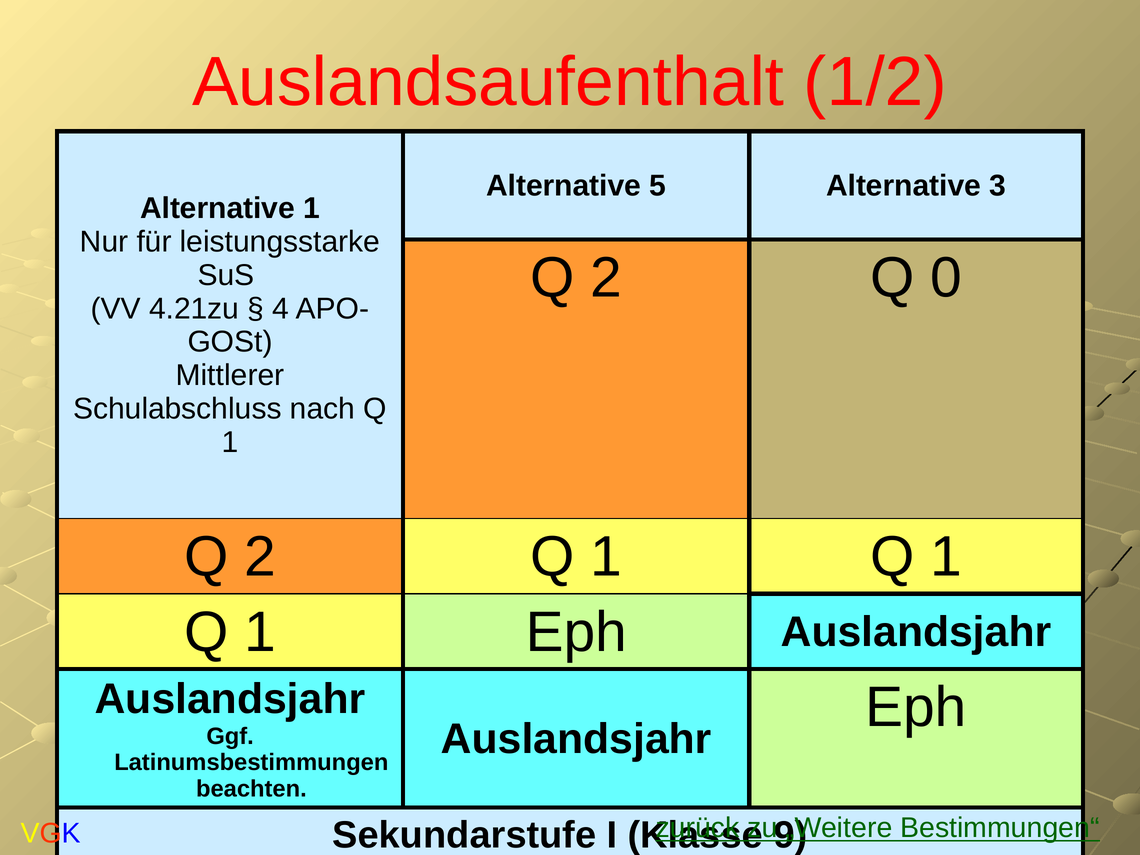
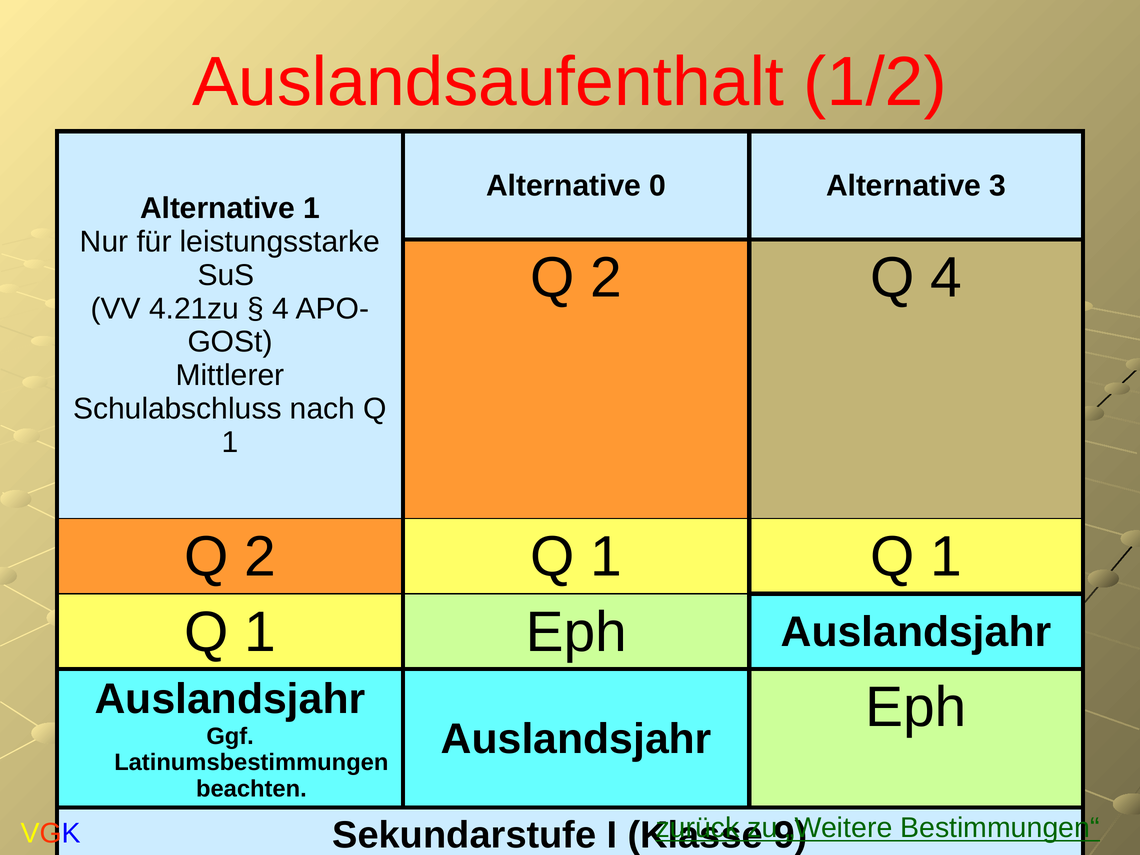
5: 5 -> 0
Q 0: 0 -> 4
